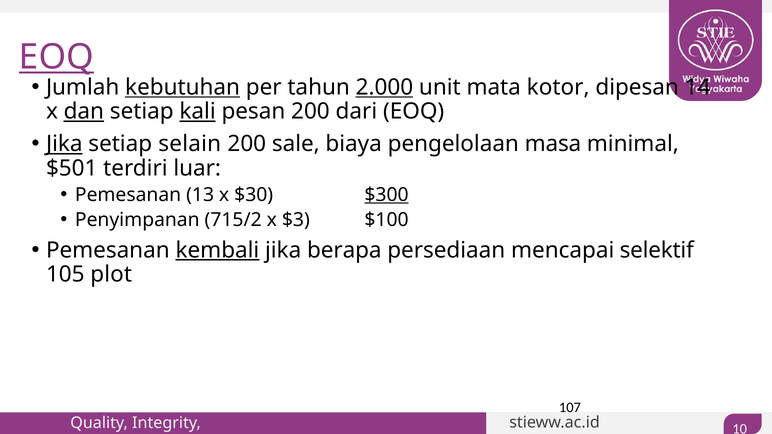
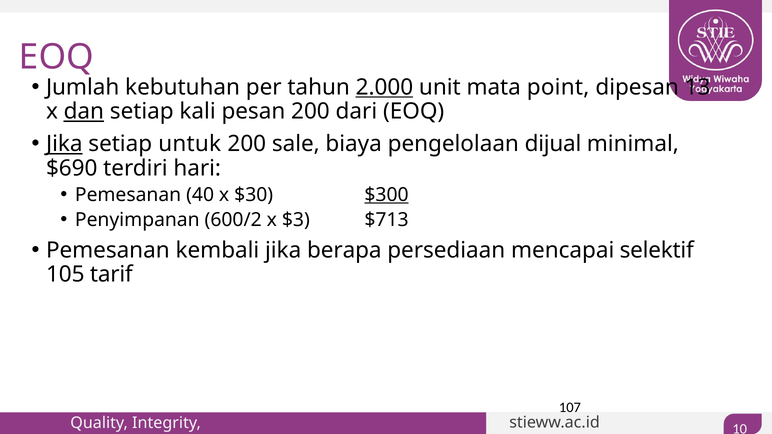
EOQ at (56, 57) underline: present -> none
kebutuhan underline: present -> none
kotor: kotor -> point
14: 14 -> 13
kali underline: present -> none
selain: selain -> untuk
masa: masa -> dijual
$501: $501 -> $690
luar: luar -> hari
13: 13 -> 40
715/2: 715/2 -> 600/2
$100: $100 -> $713
kembali underline: present -> none
plot: plot -> tarif
